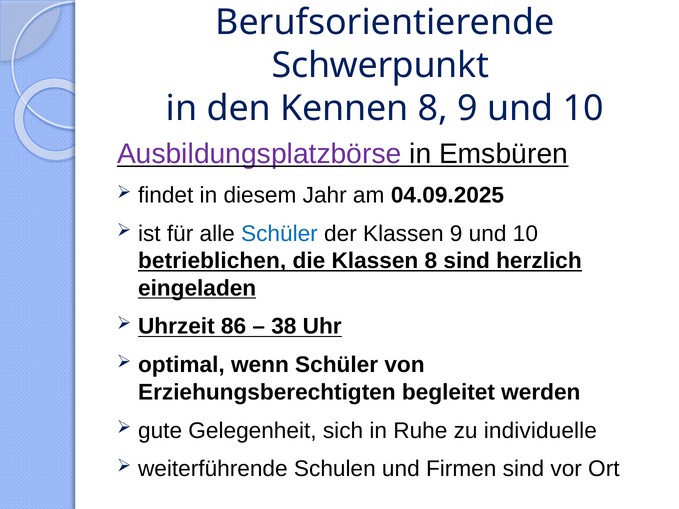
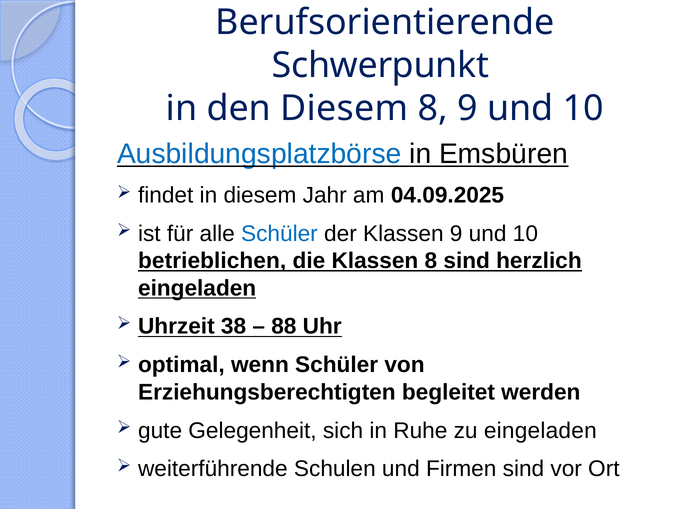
den Kennen: Kennen -> Diesem
Ausbildungsplatzbörse colour: purple -> blue
86: 86 -> 38
38: 38 -> 88
zu individuelle: individuelle -> eingeladen
